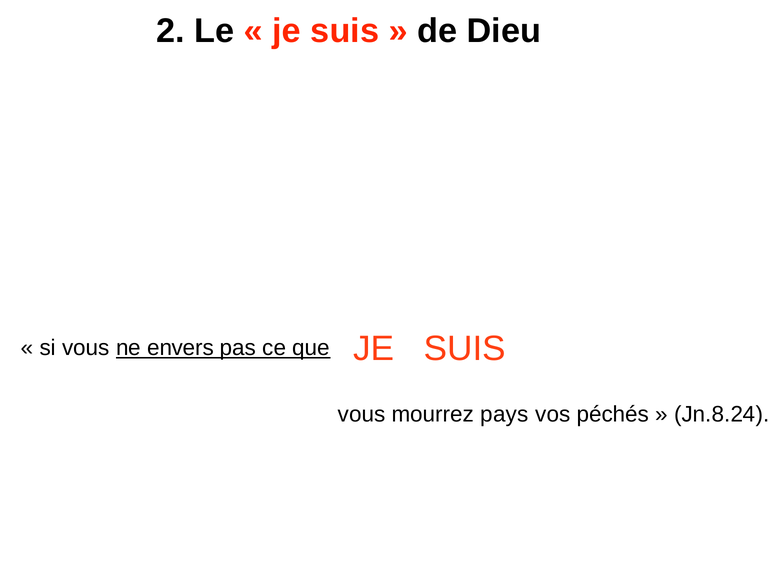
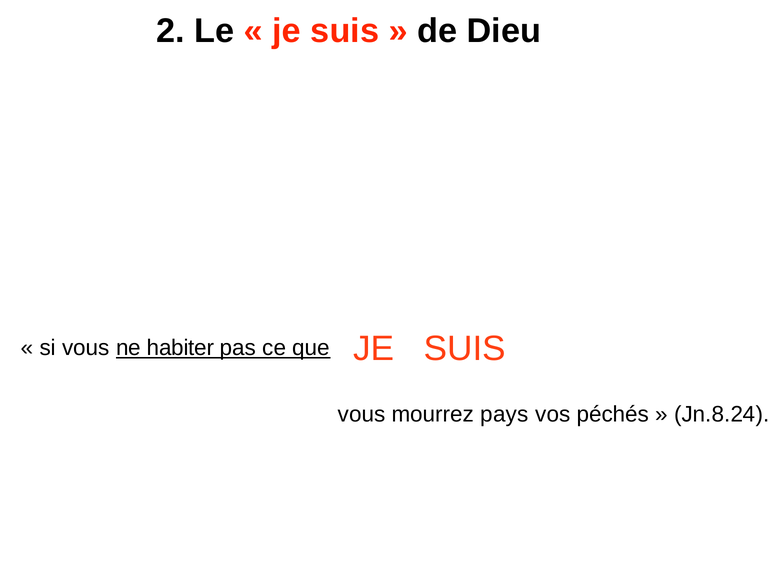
envers: envers -> habiter
